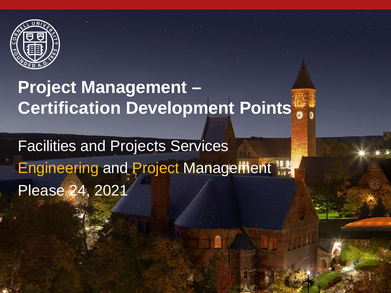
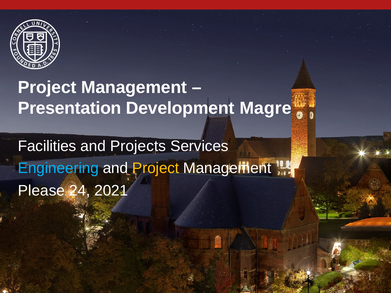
Certification: Certification -> Presentation
Points: Points -> Magre
Engineering colour: yellow -> light blue
